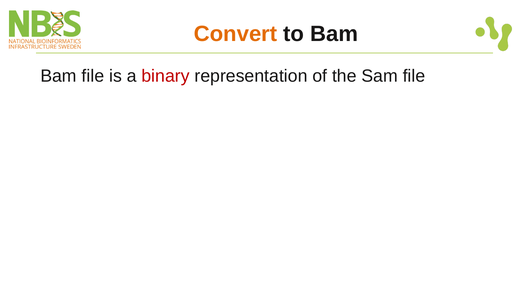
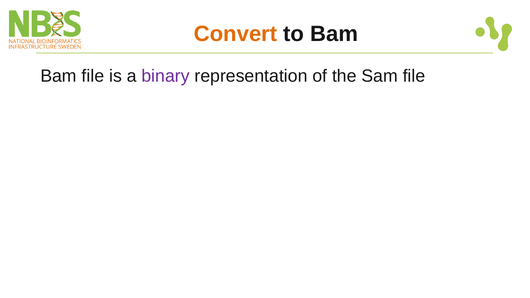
binary colour: red -> purple
